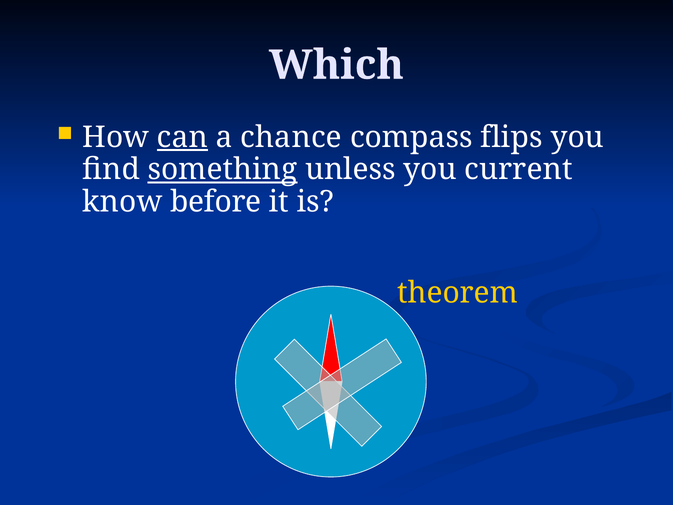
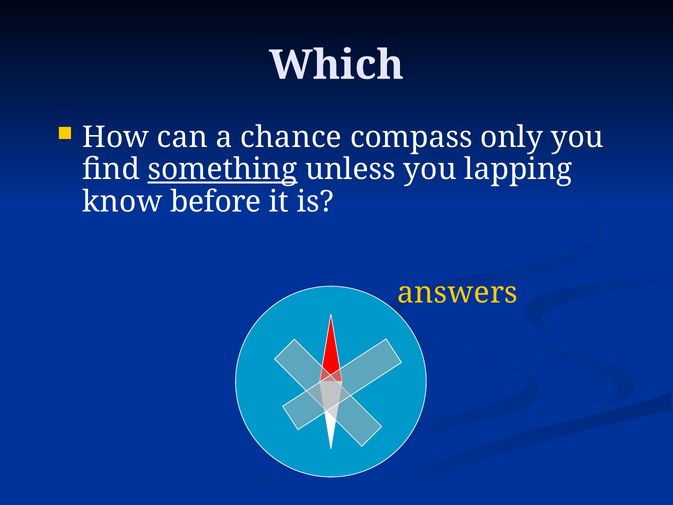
can underline: present -> none
flips: flips -> only
current: current -> lapping
theorem: theorem -> answers
